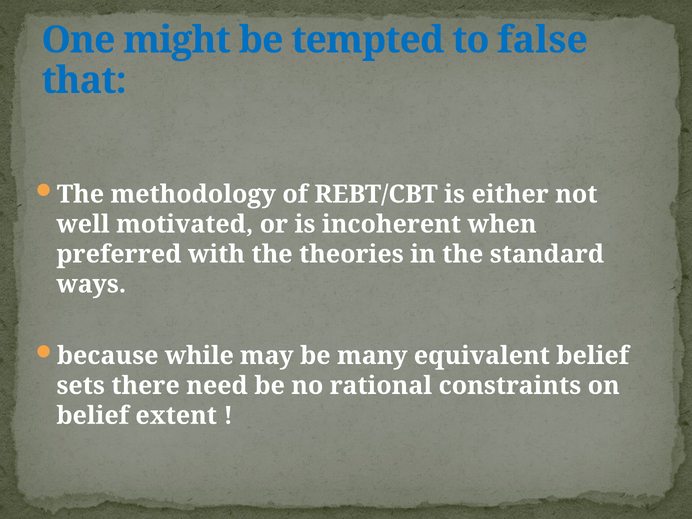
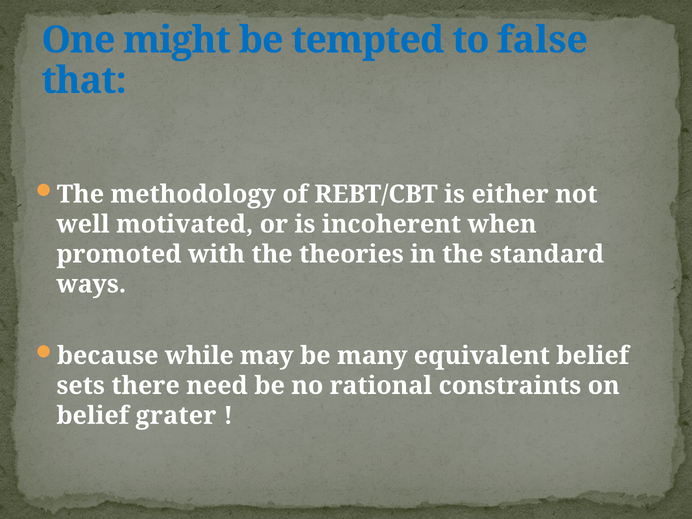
preferred: preferred -> promoted
extent: extent -> grater
